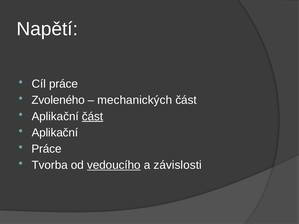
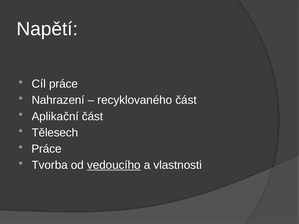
Zvoleného: Zvoleného -> Nahrazení
mechanických: mechanických -> recyklovaného
část at (93, 117) underline: present -> none
Aplikační at (55, 133): Aplikační -> Tělesech
závislosti: závislosti -> vlastnosti
